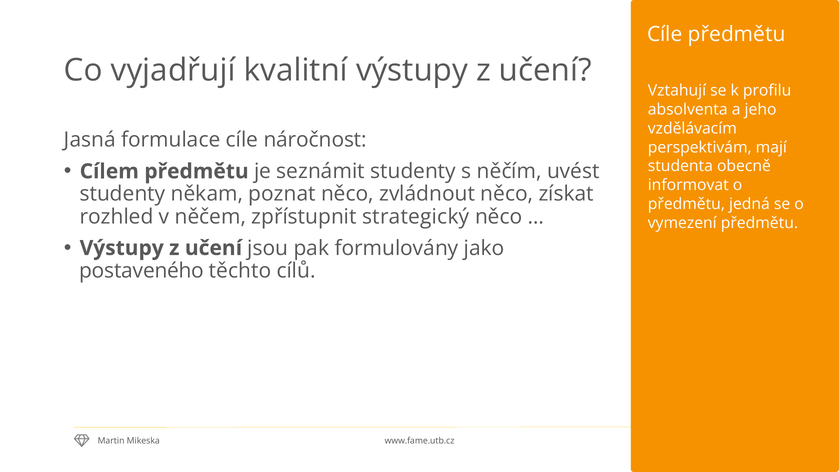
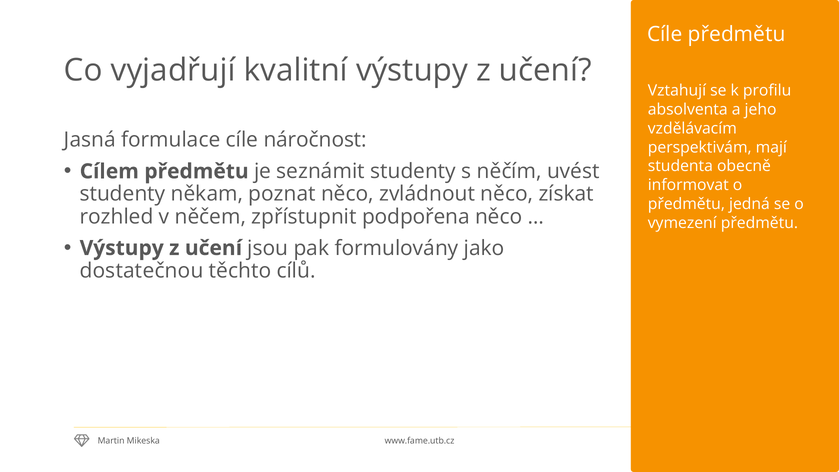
strategický: strategický -> podpořena
postaveného: postaveného -> dostatečnou
